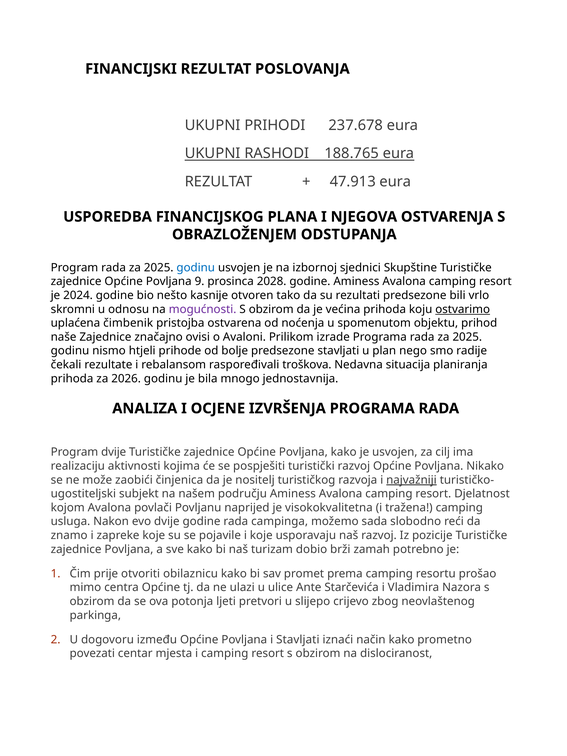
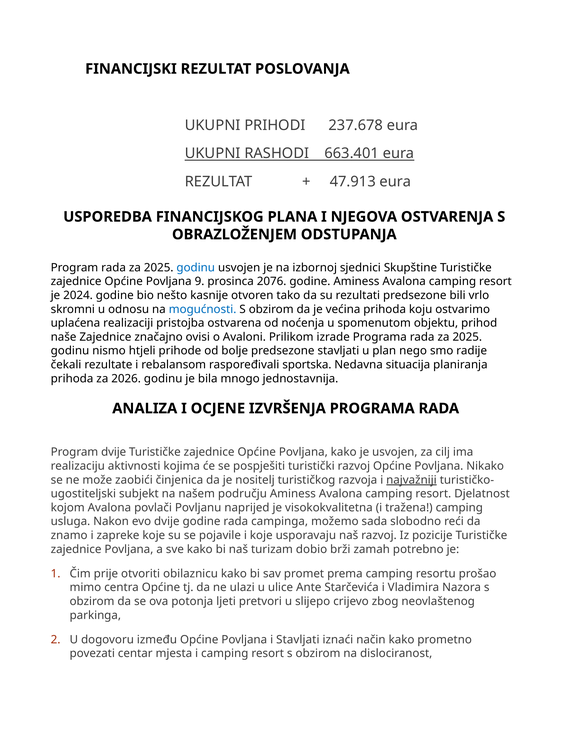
188.765: 188.765 -> 663.401
2028: 2028 -> 2076
mogućnosti colour: purple -> blue
ostvarimo underline: present -> none
čimbenik: čimbenik -> realizaciji
troškova: troškova -> sportska
